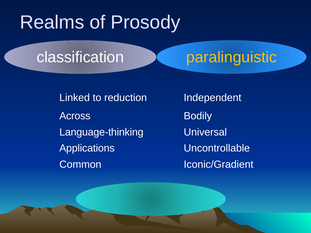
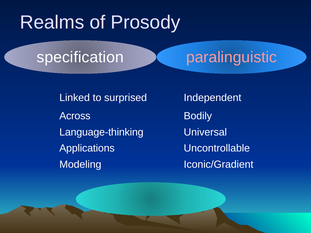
classification: classification -> specification
paralinguistic colour: yellow -> pink
reduction: reduction -> surprised
Common: Common -> Modeling
